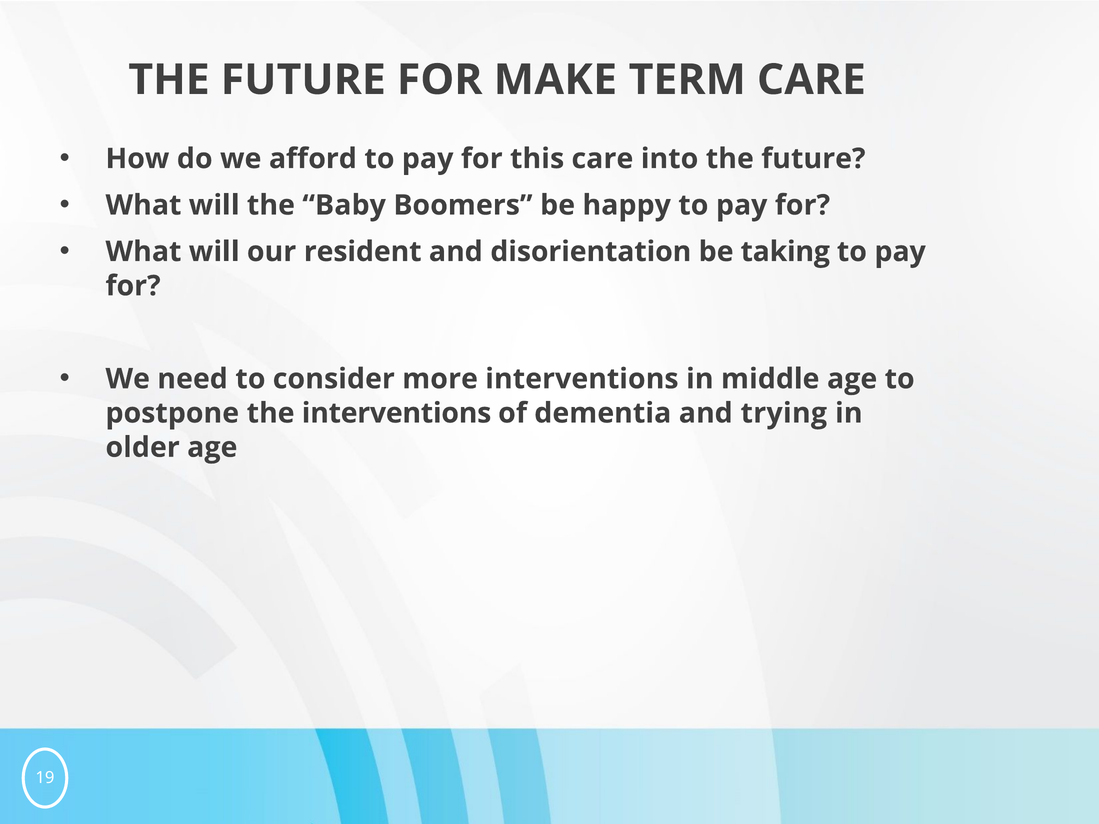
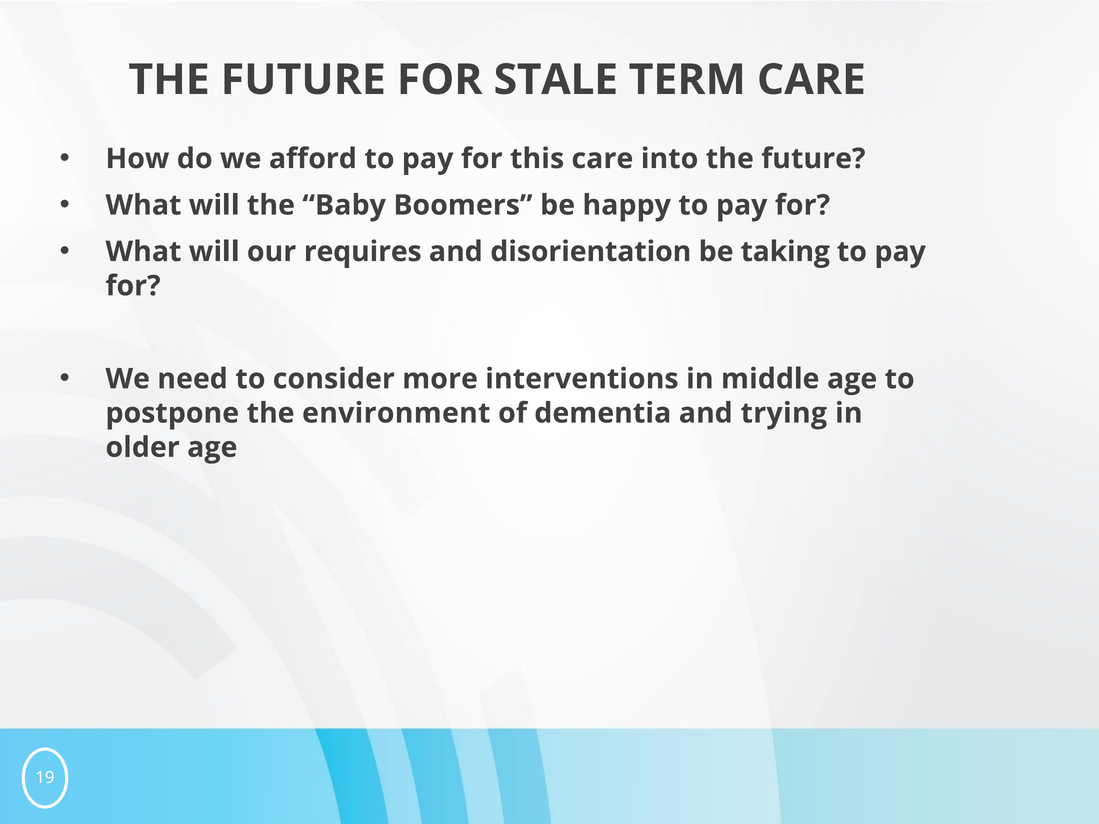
MAKE: MAKE -> STALE
resident: resident -> requires
the interventions: interventions -> environment
